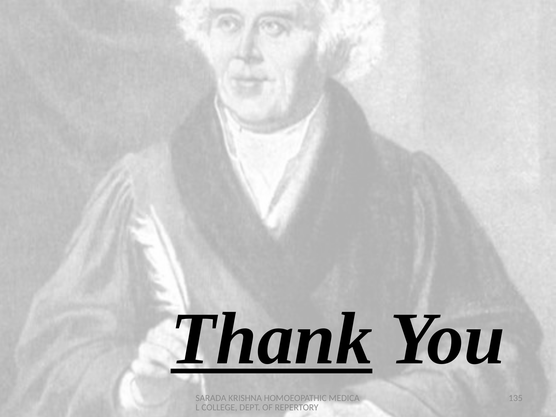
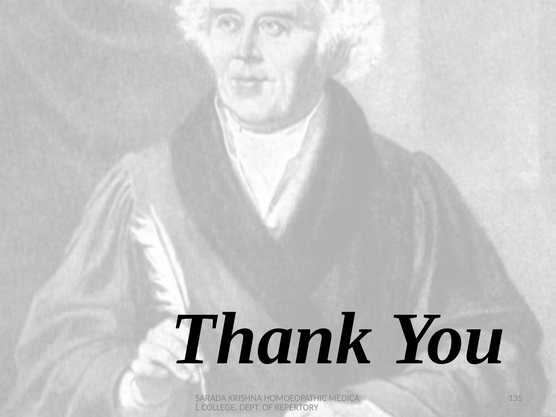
Thank underline: present -> none
